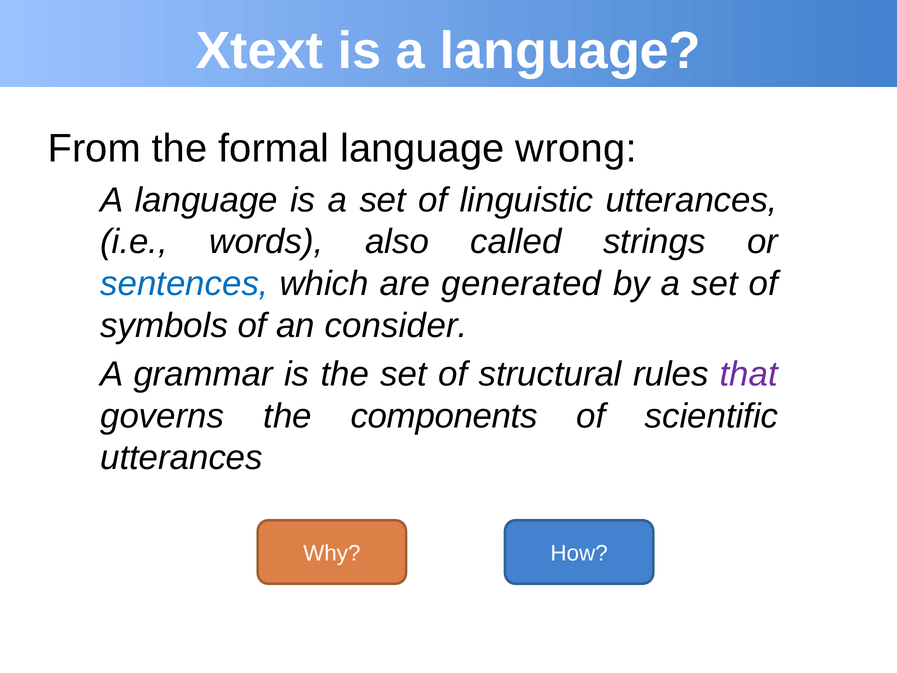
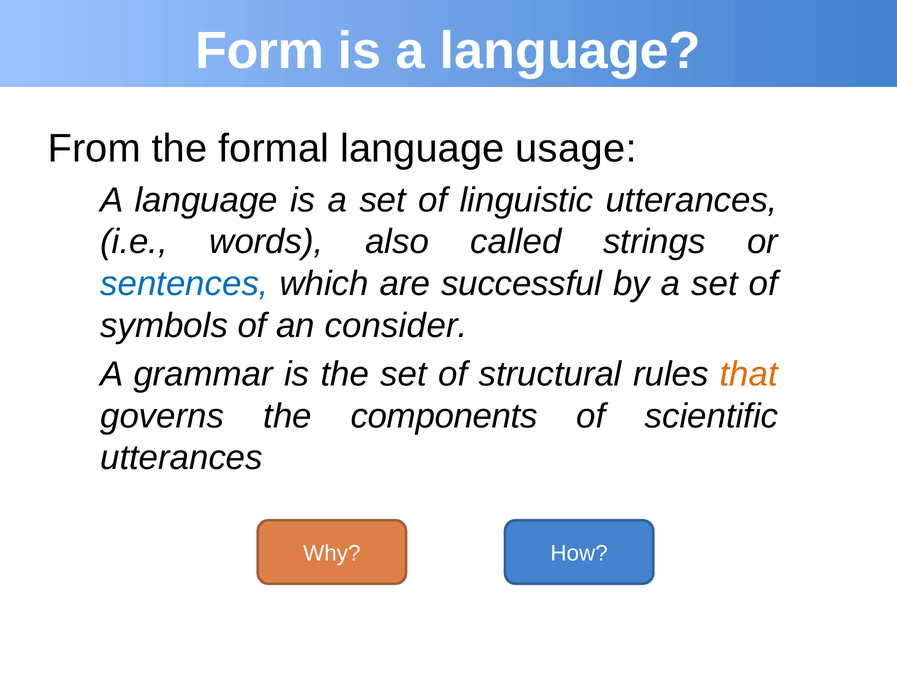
Xtext: Xtext -> Form
wrong: wrong -> usage
generated: generated -> successful
that colour: purple -> orange
